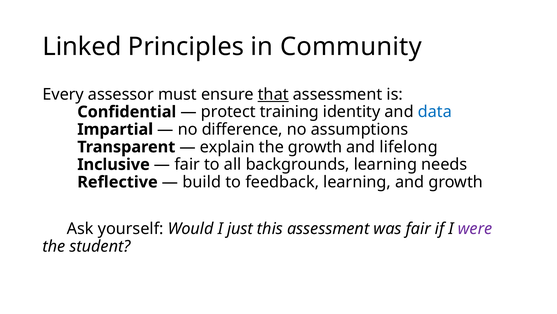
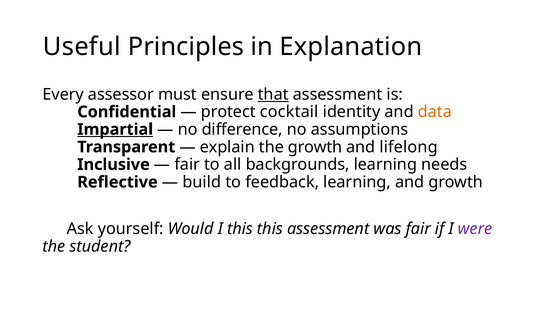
Linked: Linked -> Useful
Community: Community -> Explanation
training: training -> cocktail
data colour: blue -> orange
Impartial underline: none -> present
I just: just -> this
